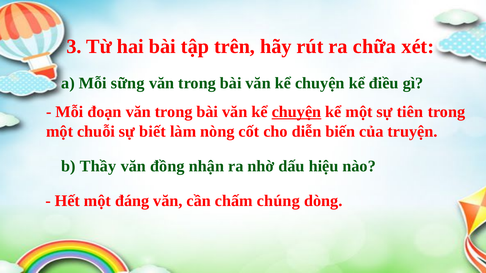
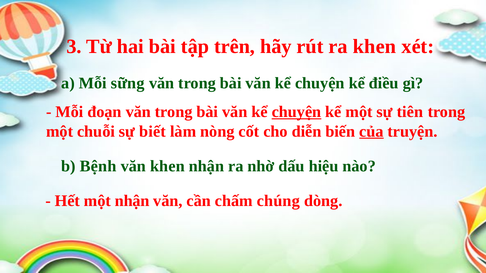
ra chữa: chữa -> khen
của underline: none -> present
Thầy: Thầy -> Bệnh
văn đồng: đồng -> khen
một đáng: đáng -> nhận
